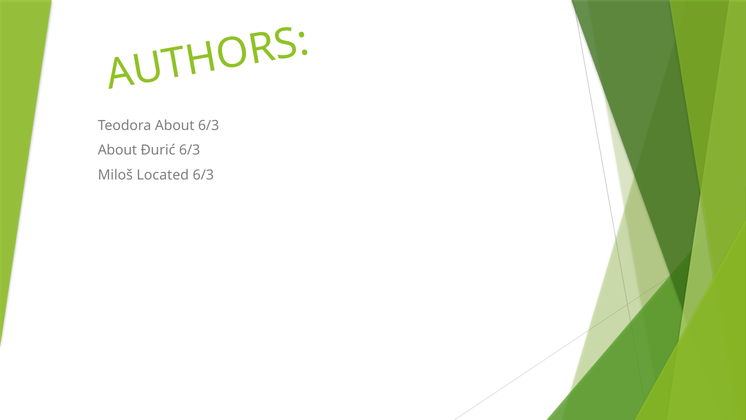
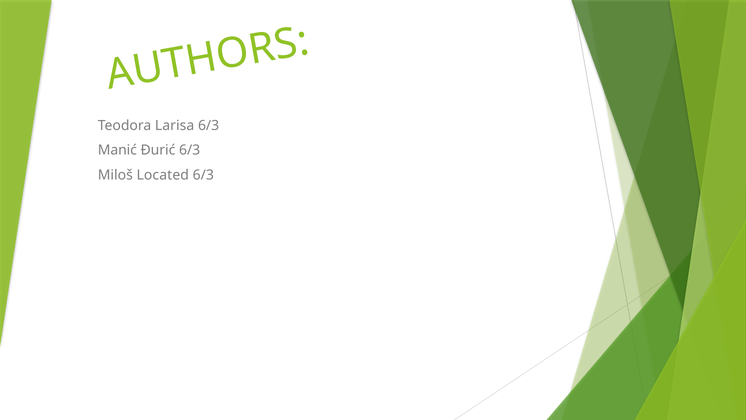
Teodora About: About -> Larisa
About at (117, 150): About -> Manić
